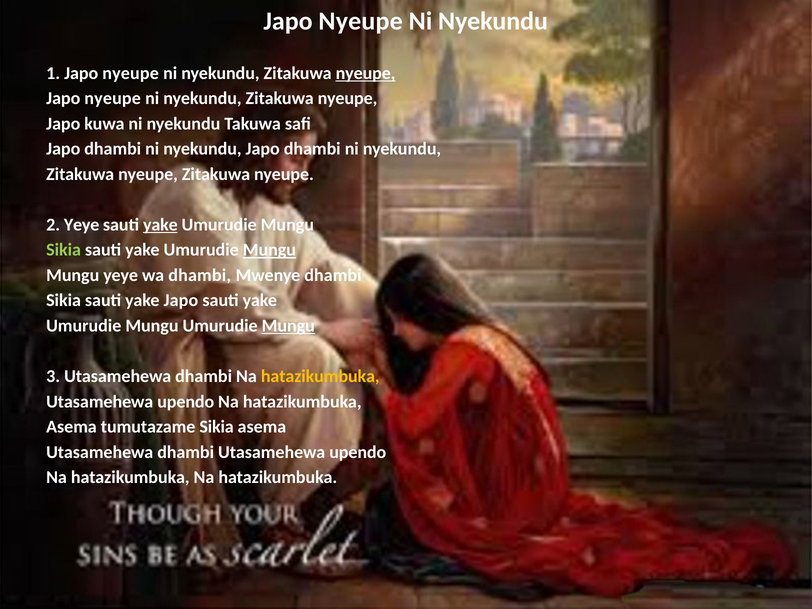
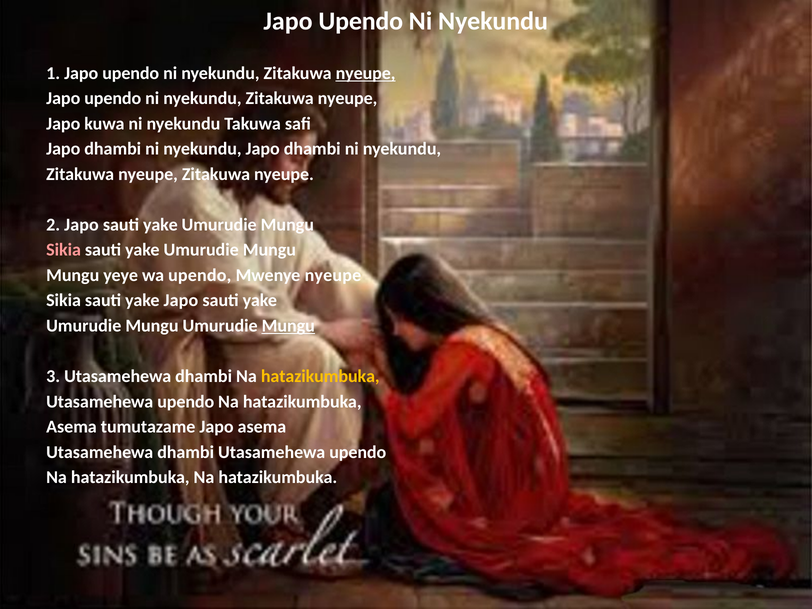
Nyeupe at (361, 21): Nyeupe -> Upendo
1 Japo nyeupe: nyeupe -> upendo
nyeupe at (113, 98): nyeupe -> upendo
2 Yeye: Yeye -> Japo
yake at (160, 225) underline: present -> none
Sikia at (64, 250) colour: light green -> pink
Mungu at (269, 250) underline: present -> none
wa dhambi: dhambi -> upendo
Mwenye dhambi: dhambi -> nyeupe
tumutazame Sikia: Sikia -> Japo
